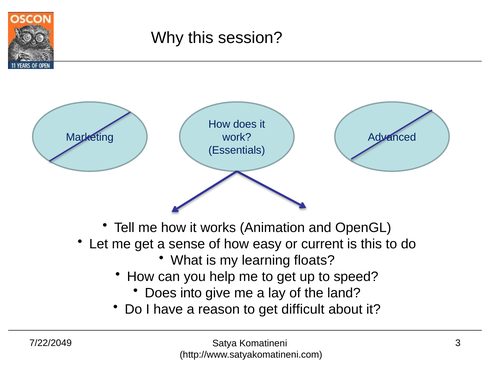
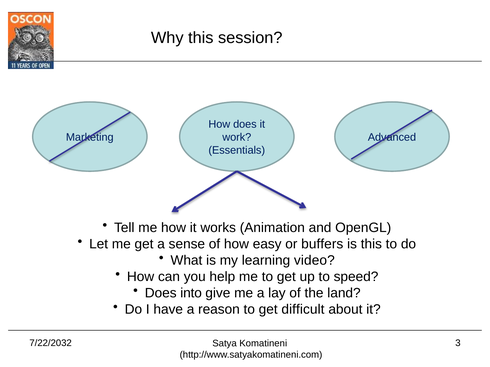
current: current -> buffers
floats: floats -> video
7/22/2049: 7/22/2049 -> 7/22/2032
